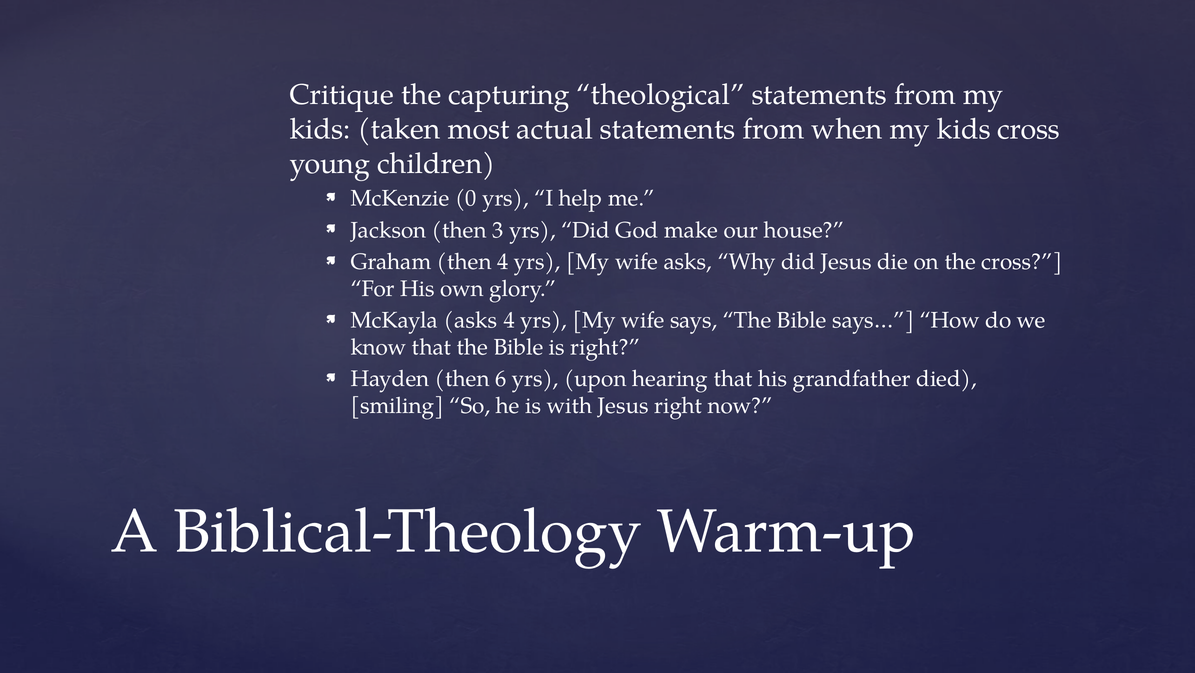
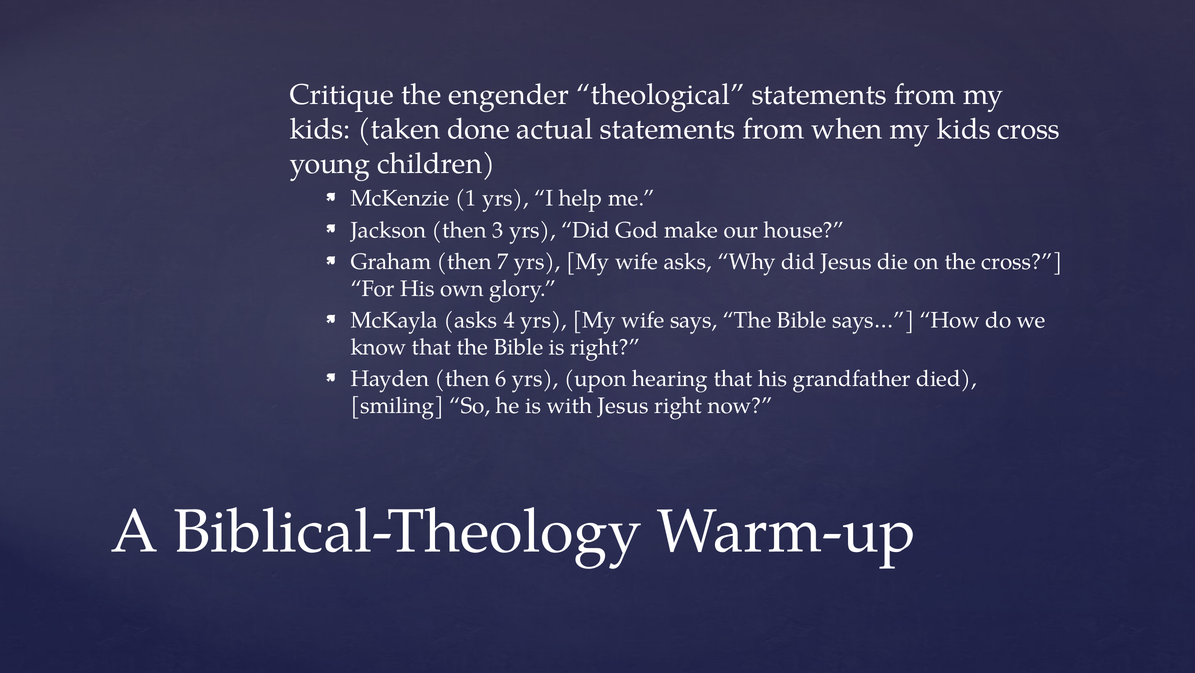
capturing: capturing -> engender
most: most -> done
0: 0 -> 1
then 4: 4 -> 7
